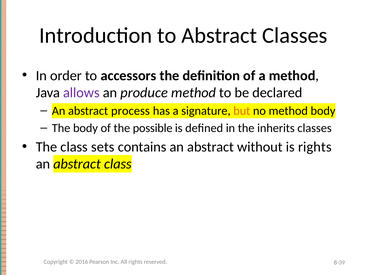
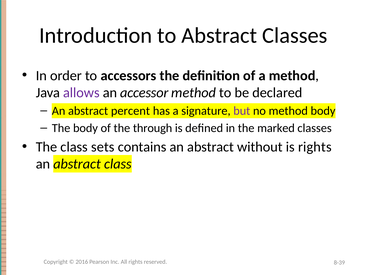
produce: produce -> accessor
process: process -> percent
but colour: orange -> purple
possible: possible -> through
inherits: inherits -> marked
